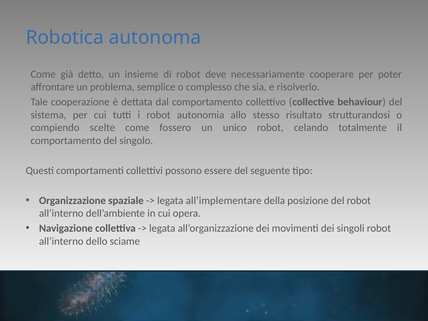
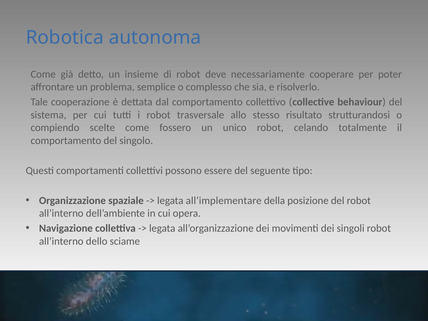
autonomia: autonomia -> trasversale
